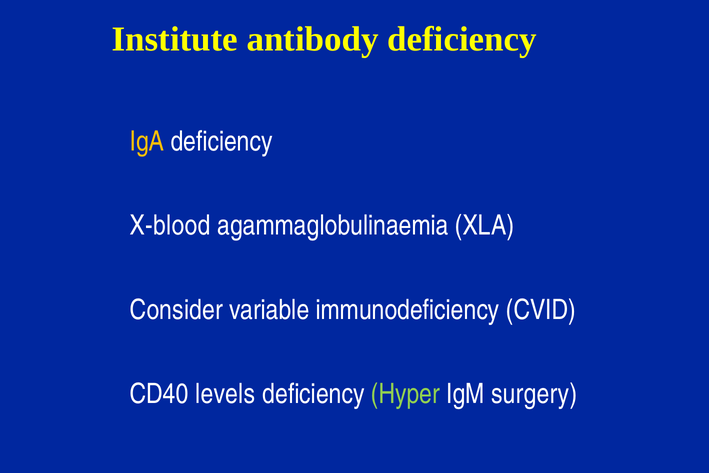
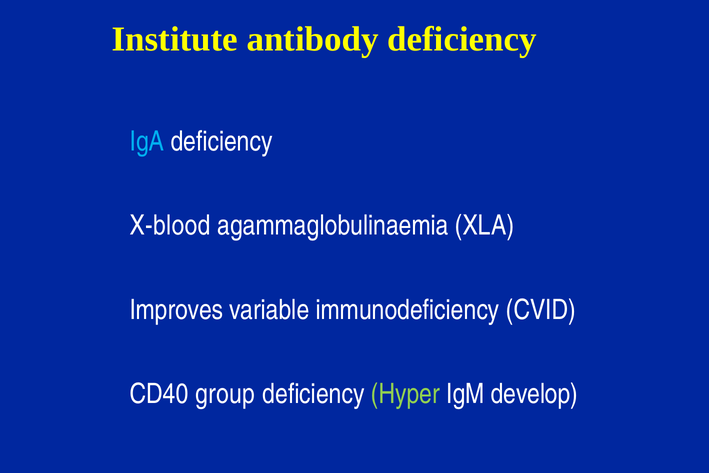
IgA colour: yellow -> light blue
Consider: Consider -> Improves
levels: levels -> group
surgery: surgery -> develop
